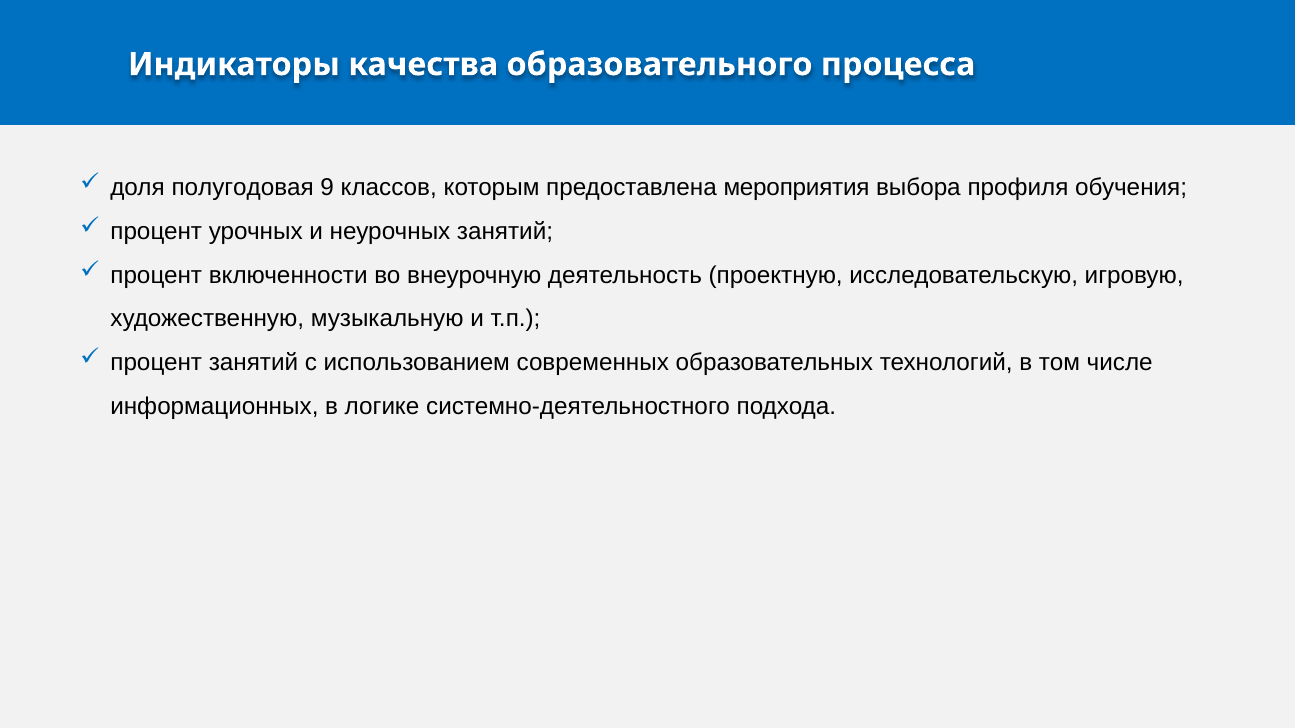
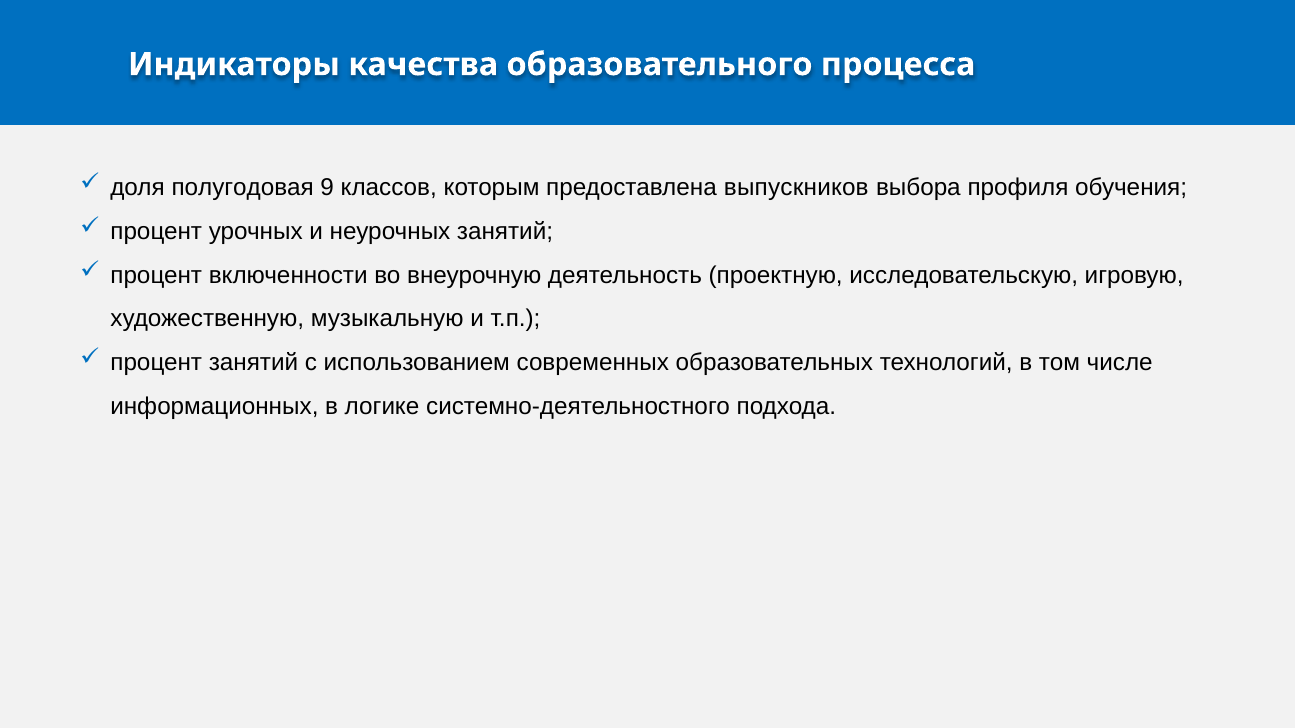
мероприятия: мероприятия -> выпускников
